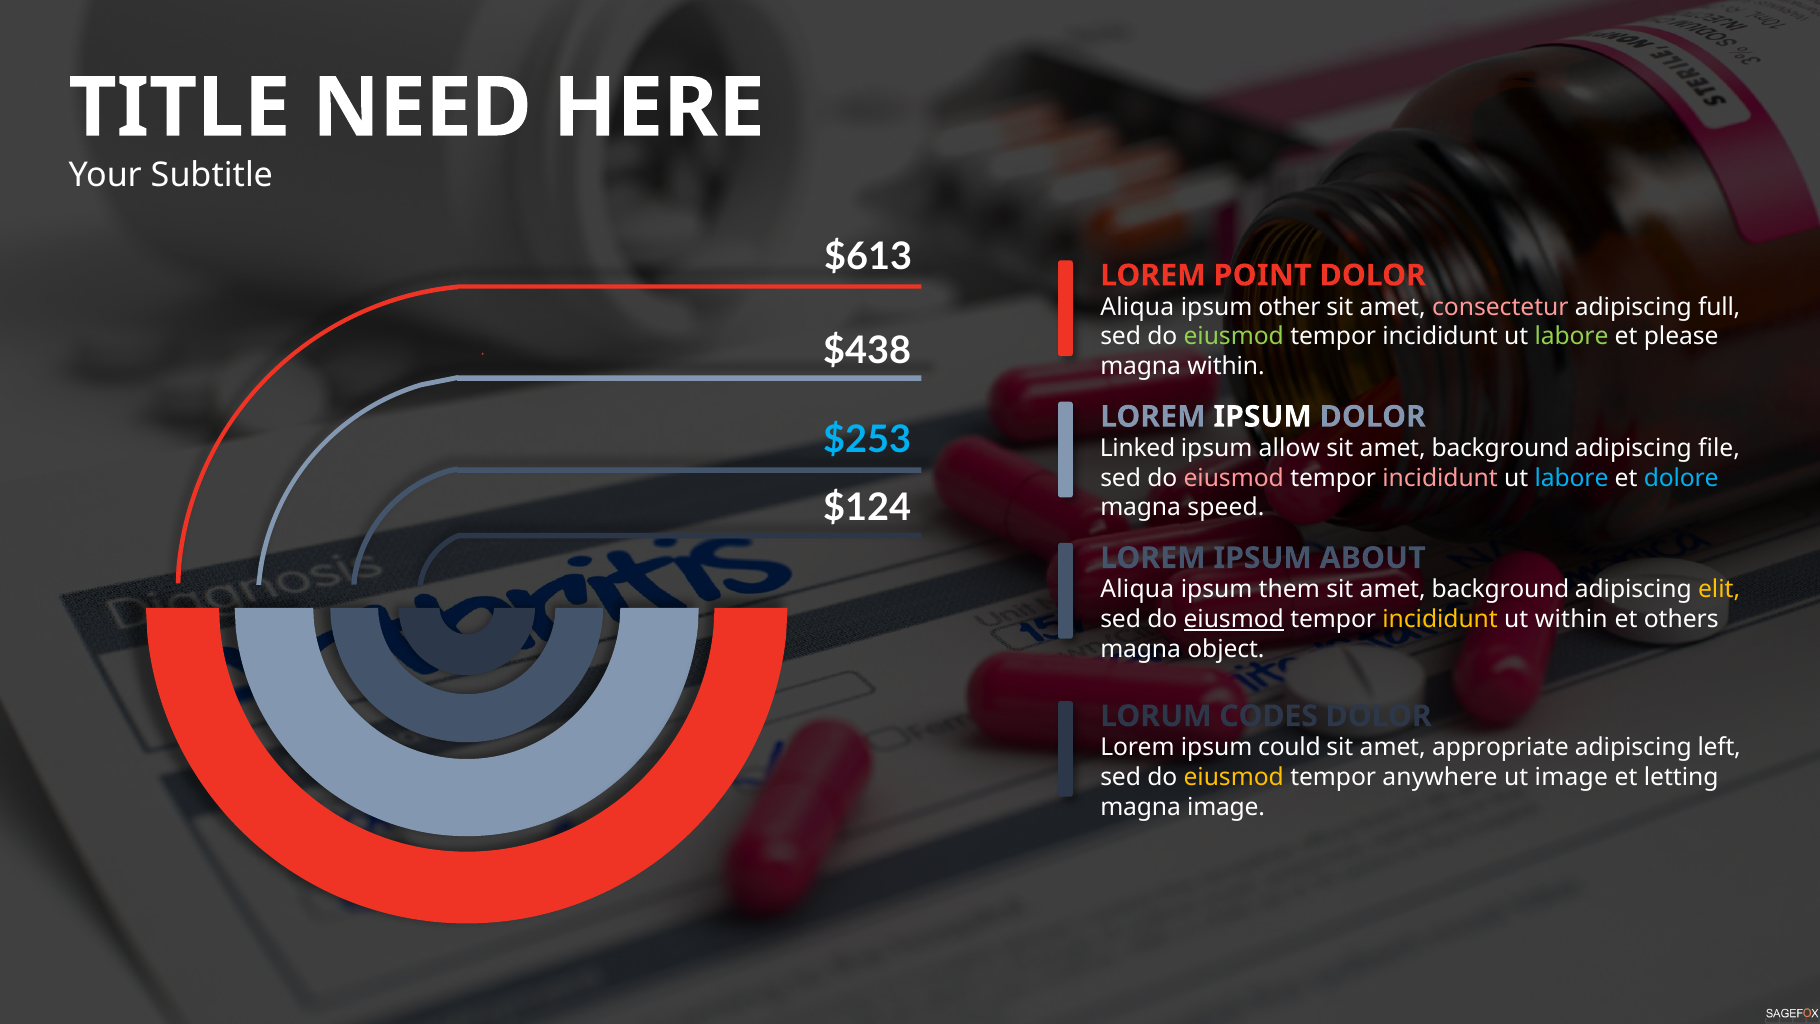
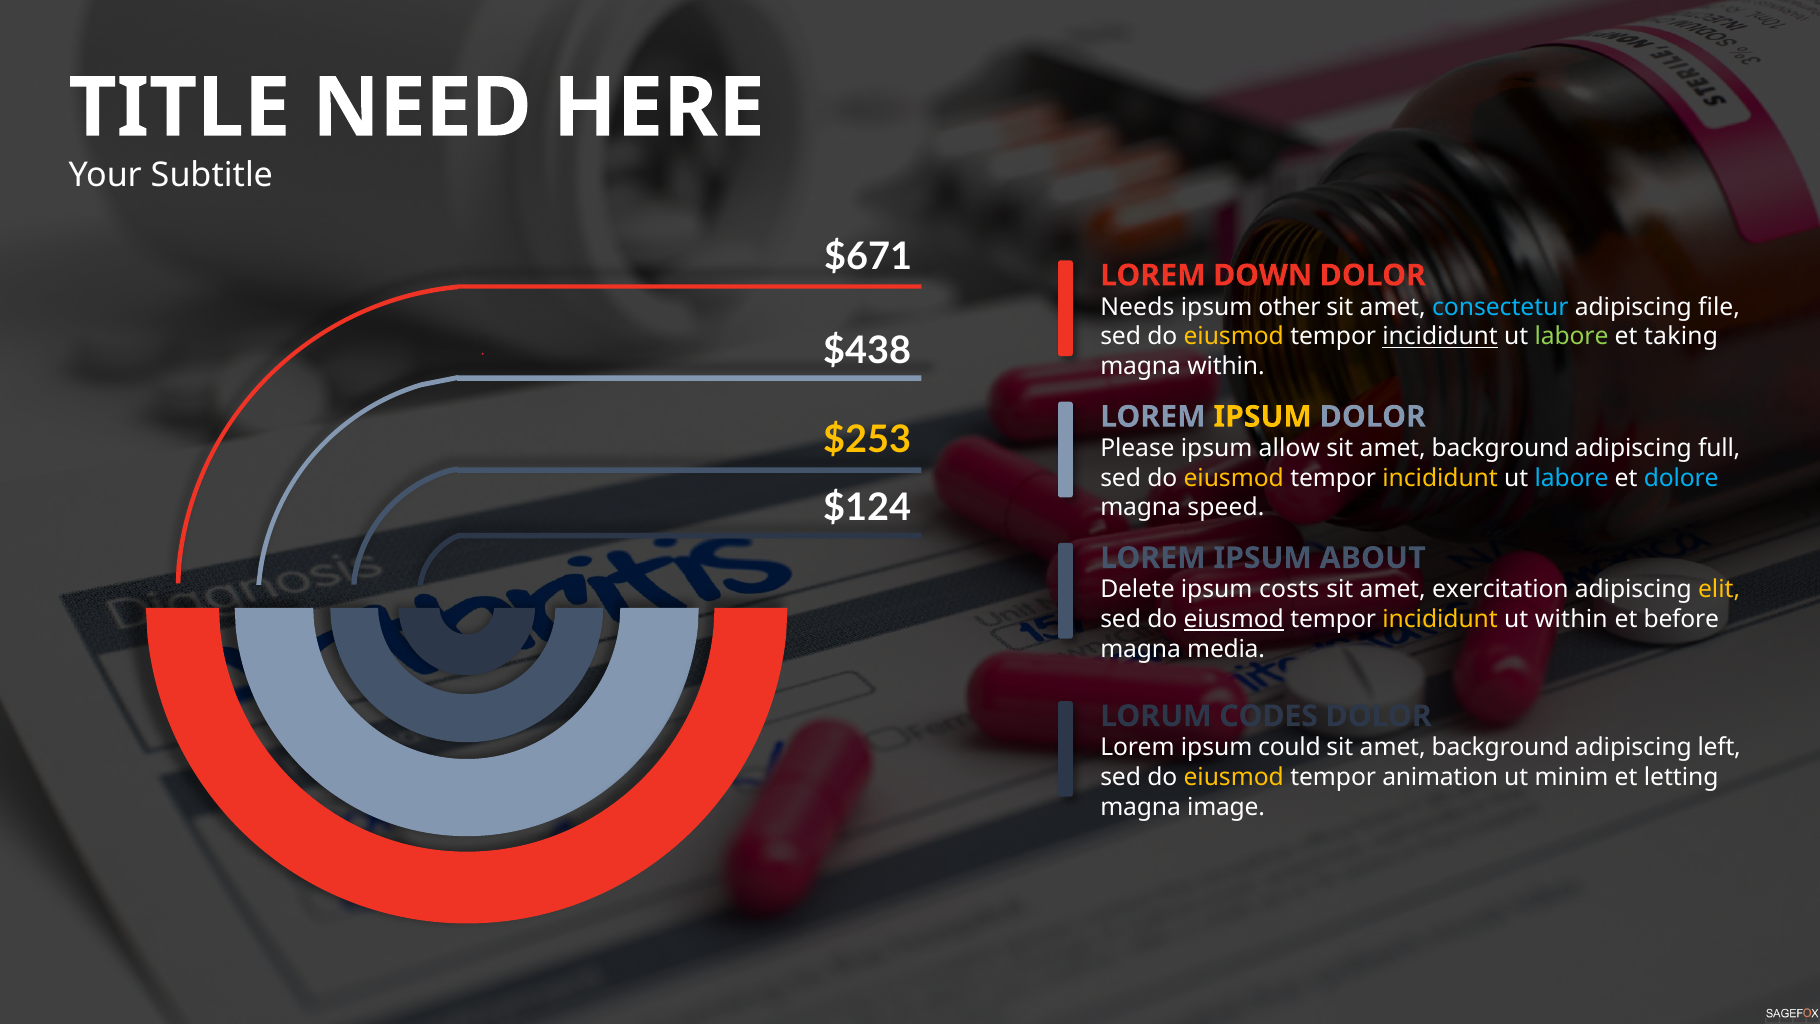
$613: $613 -> $671
POINT: POINT -> DOWN
Aliqua at (1137, 307): Aliqua -> Needs
consectetur colour: pink -> light blue
full: full -> file
eiusmod at (1234, 337) colour: light green -> yellow
incididunt at (1440, 337) underline: none -> present
please: please -> taking
IPSUM at (1263, 417) colour: white -> yellow
$253 colour: light blue -> yellow
Linked: Linked -> Please
file: file -> full
eiusmod at (1234, 478) colour: pink -> yellow
incididunt at (1440, 478) colour: pink -> yellow
Aliqua at (1137, 590): Aliqua -> Delete
them: them -> costs
background at (1500, 590): background -> exercitation
others: others -> before
object: object -> media
appropriate at (1500, 748): appropriate -> background
anywhere: anywhere -> animation
ut image: image -> minim
